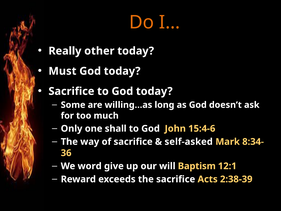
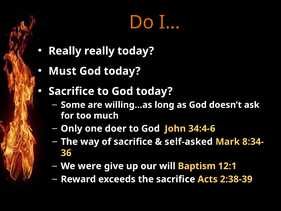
Really other: other -> really
shall: shall -> doer
15:4-6: 15:4-6 -> 34:4-6
word: word -> were
